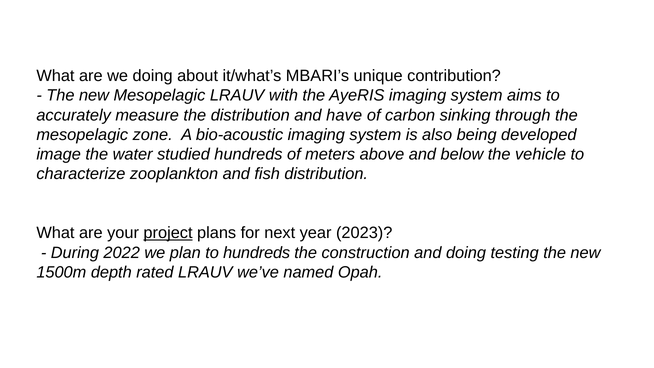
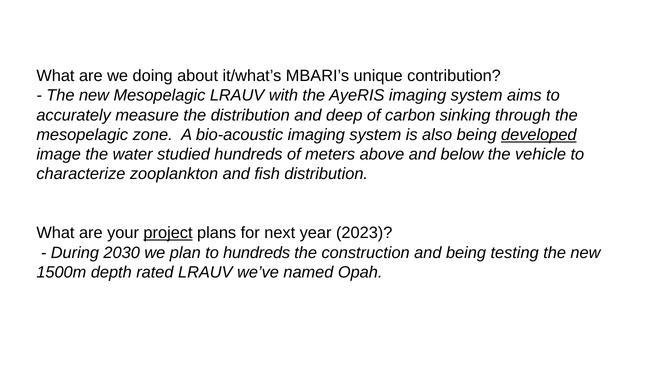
have: have -> deep
developed underline: none -> present
2022: 2022 -> 2030
and doing: doing -> being
